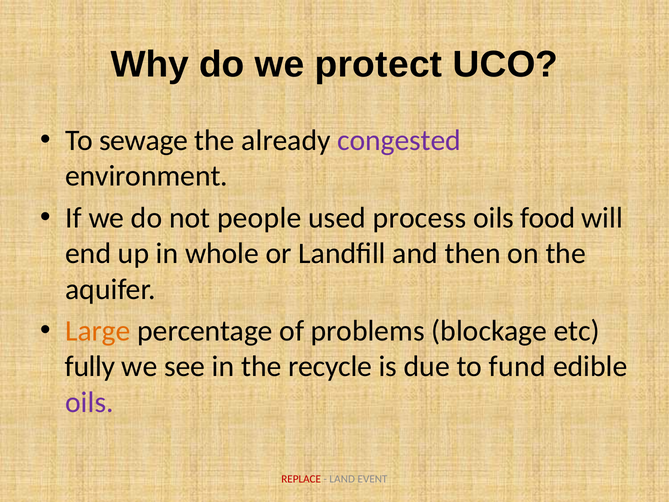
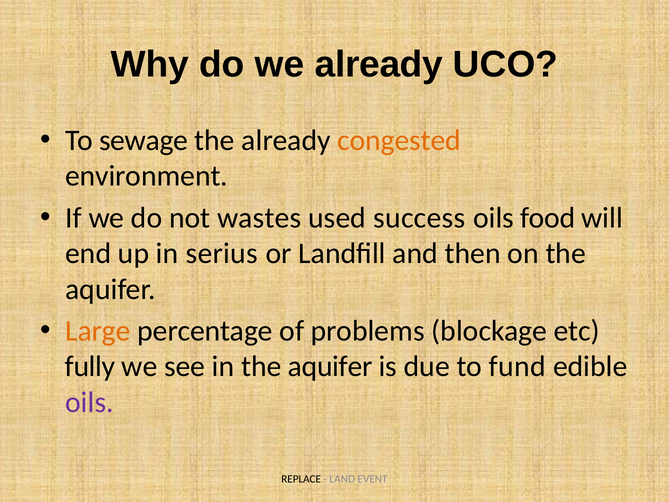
we protect: protect -> already
congested colour: purple -> orange
people: people -> wastes
process: process -> success
whole: whole -> serius
in the recycle: recycle -> aquifer
REPLACE colour: red -> black
